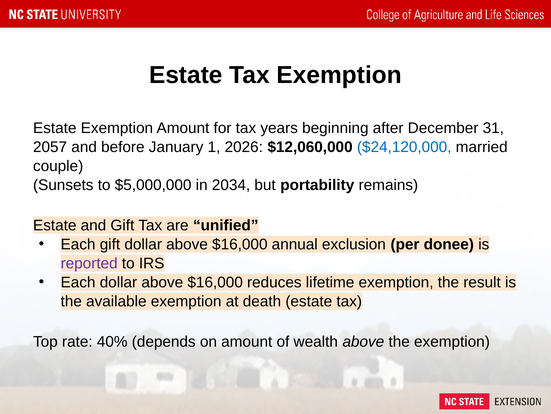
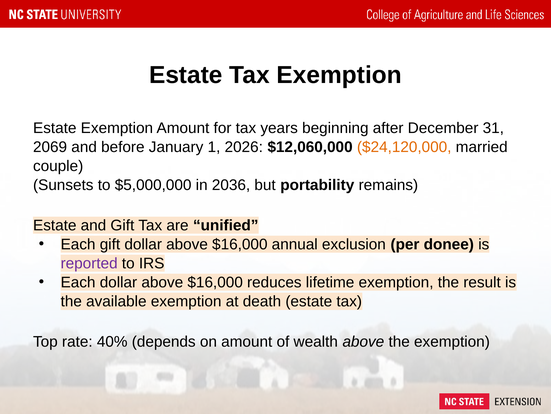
2057: 2057 -> 2069
$24,120,000 colour: blue -> orange
2034: 2034 -> 2036
